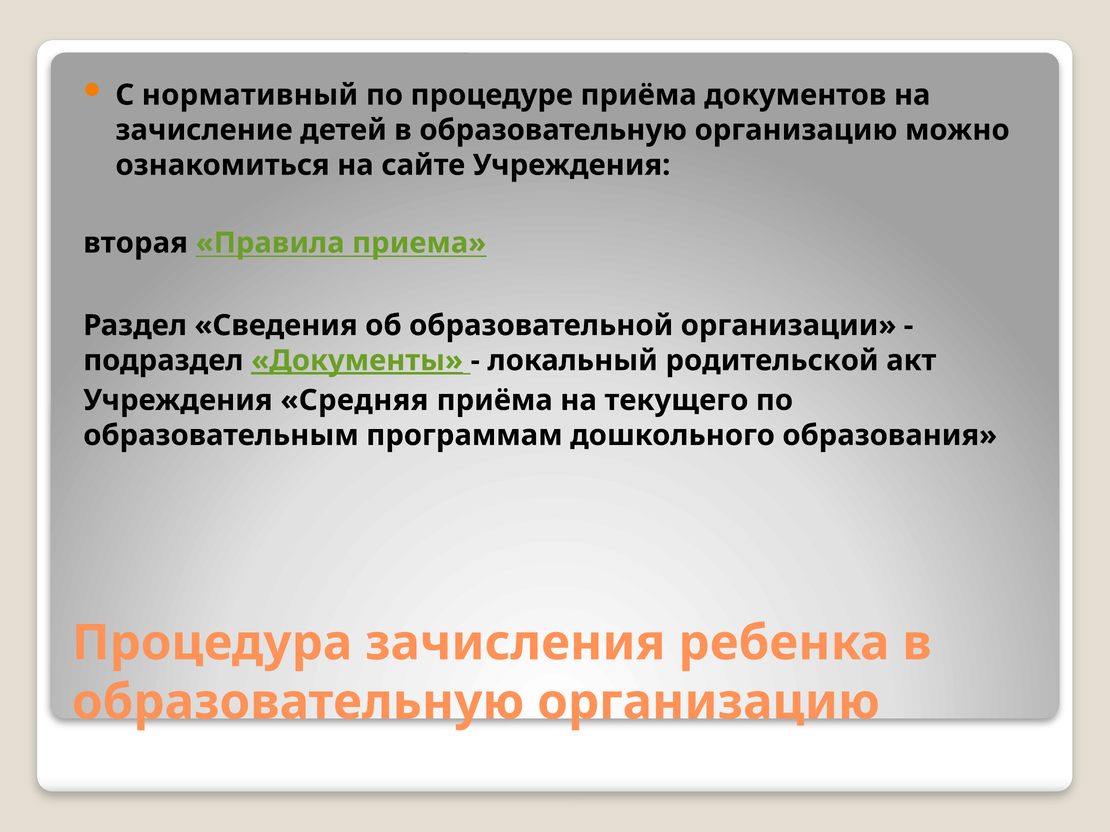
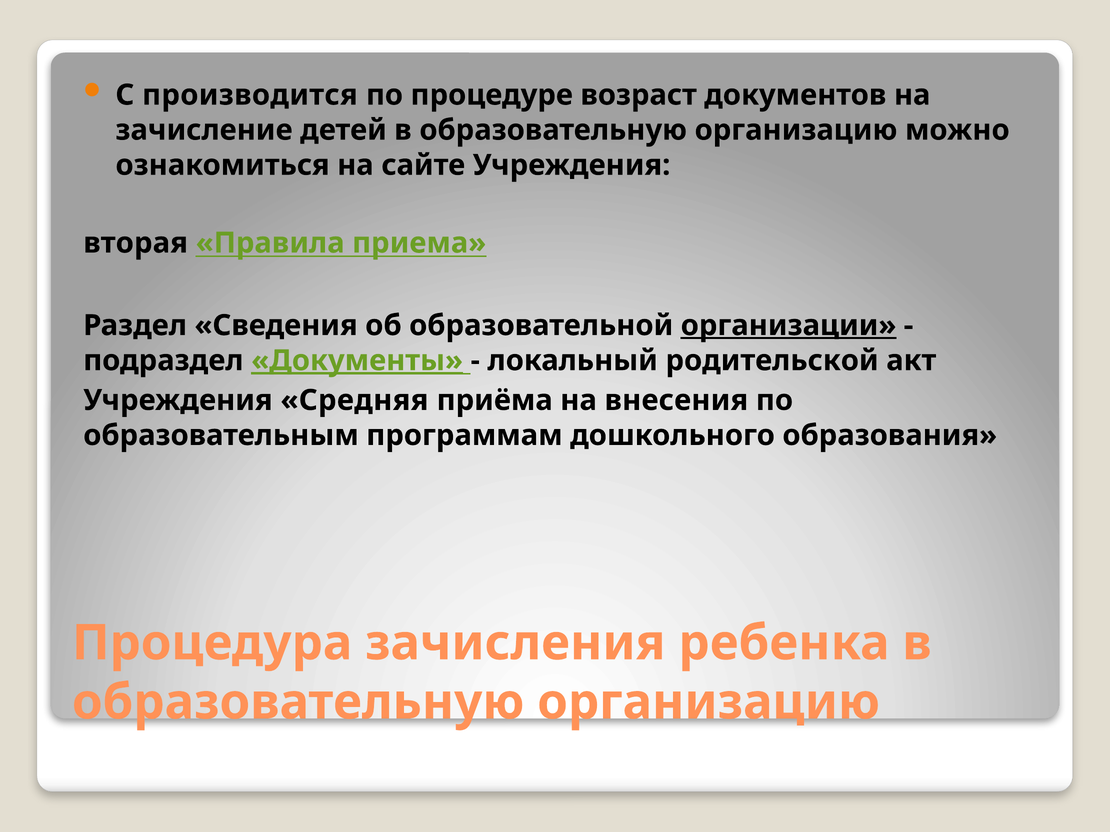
нормативный: нормативный -> производится
процедуре приёма: приёма -> возраст
организации underline: none -> present
текущего: текущего -> внесения
